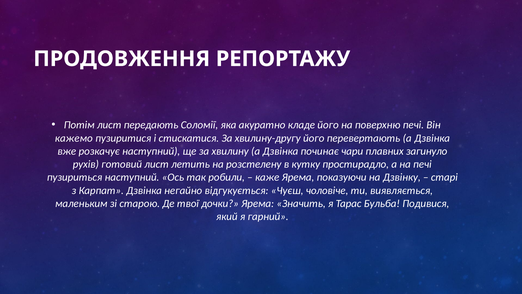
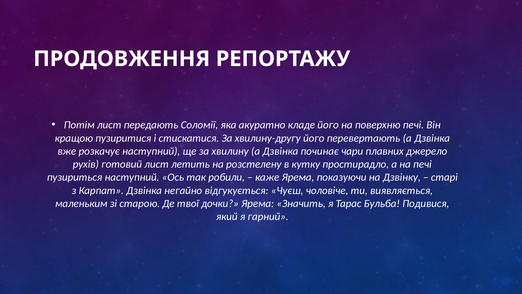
кажемо: кажемо -> кращою
загинуло: загинуло -> джерело
